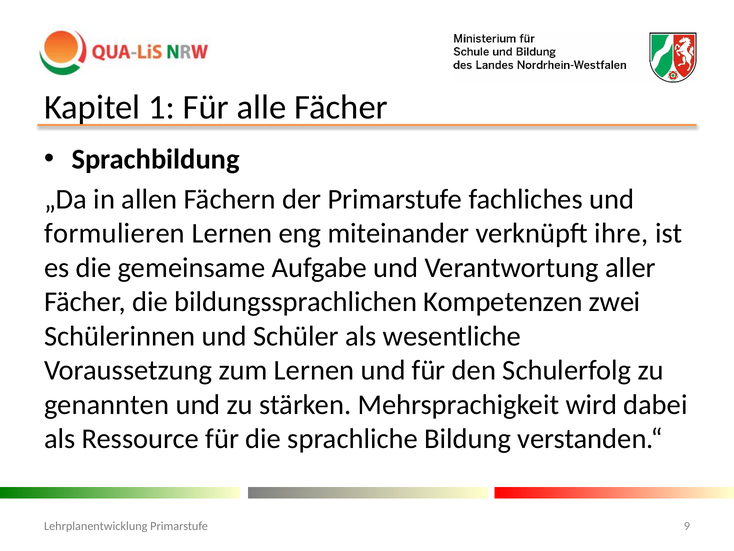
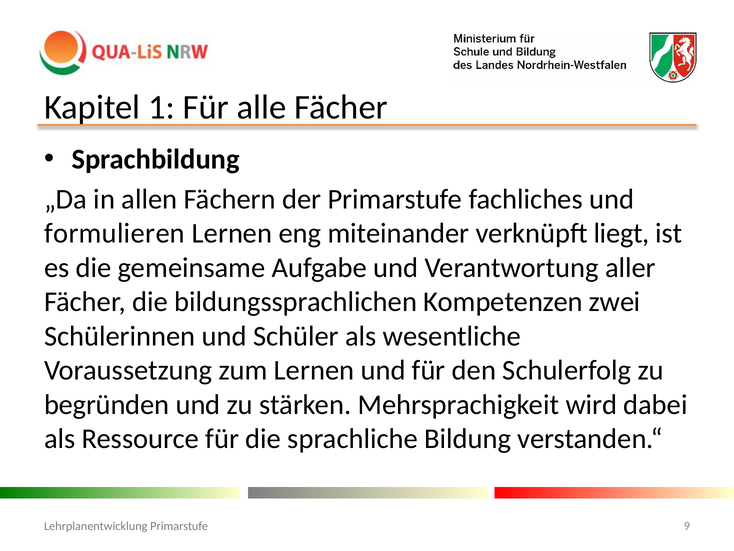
ihre: ihre -> liegt
genannten: genannten -> begründen
